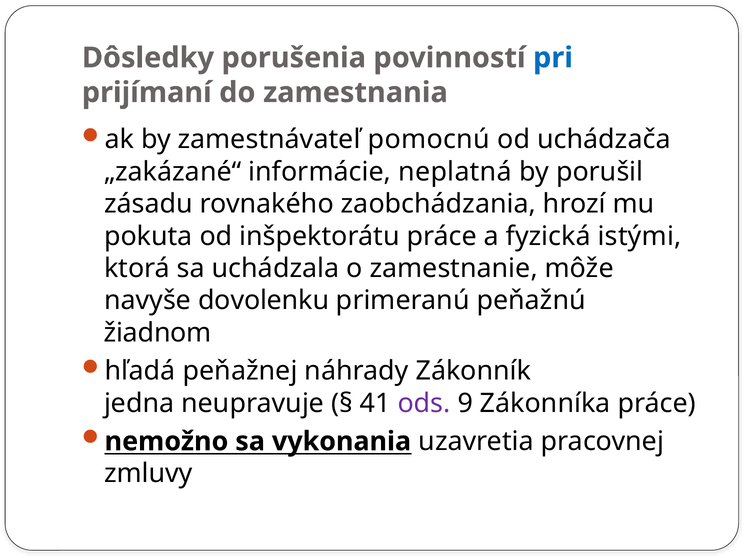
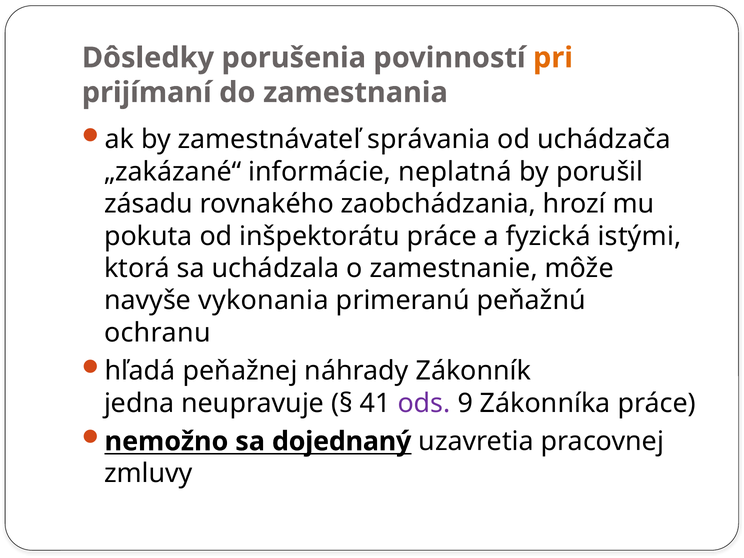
pri colour: blue -> orange
pomocnú: pomocnú -> správania
dovolenku: dovolenku -> vykonania
žiadnom: žiadnom -> ochranu
vykonania: vykonania -> dojednaný
